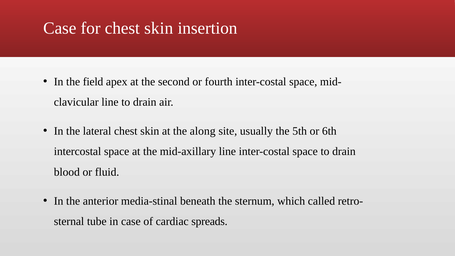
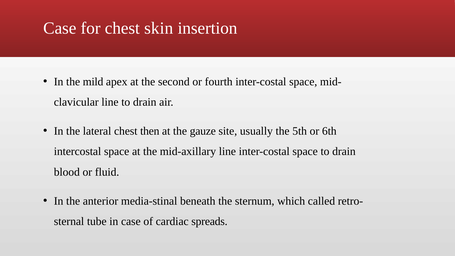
field: field -> mild
lateral chest skin: skin -> then
along: along -> gauze
